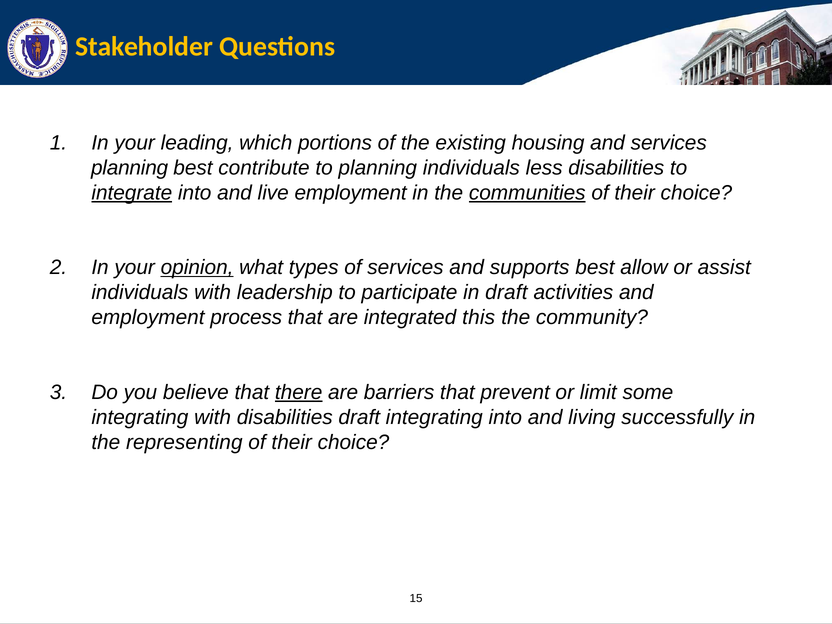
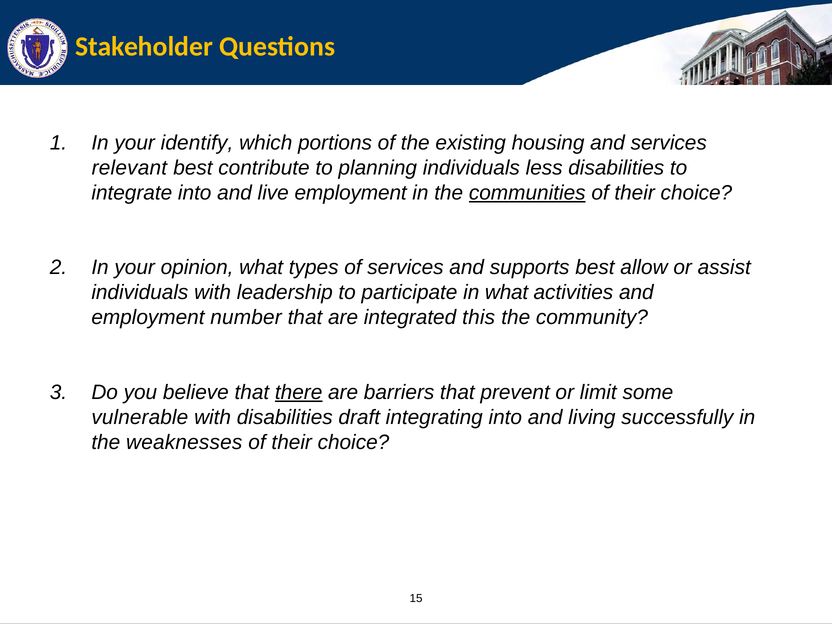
leading: leading -> identify
planning at (130, 168): planning -> relevant
integrate underline: present -> none
opinion underline: present -> none
in draft: draft -> what
process: process -> number
integrating at (140, 417): integrating -> vulnerable
representing: representing -> weaknesses
